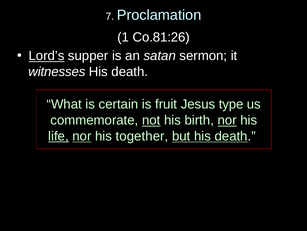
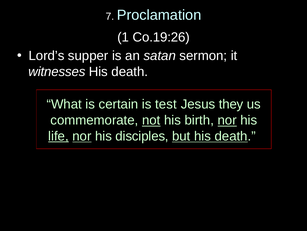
Co.81:26: Co.81:26 -> Co.19:26
Lord’s underline: present -> none
fruit: fruit -> test
type: type -> they
together: together -> disciples
